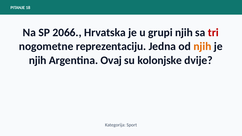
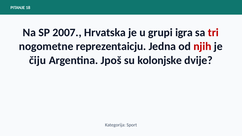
2066: 2066 -> 2007
grupi njih: njih -> igra
reprezentaciju: reprezentaciju -> reprezentaicju
njih at (202, 46) colour: orange -> red
njih at (38, 60): njih -> čiju
Ovaj: Ovaj -> Jpoš
